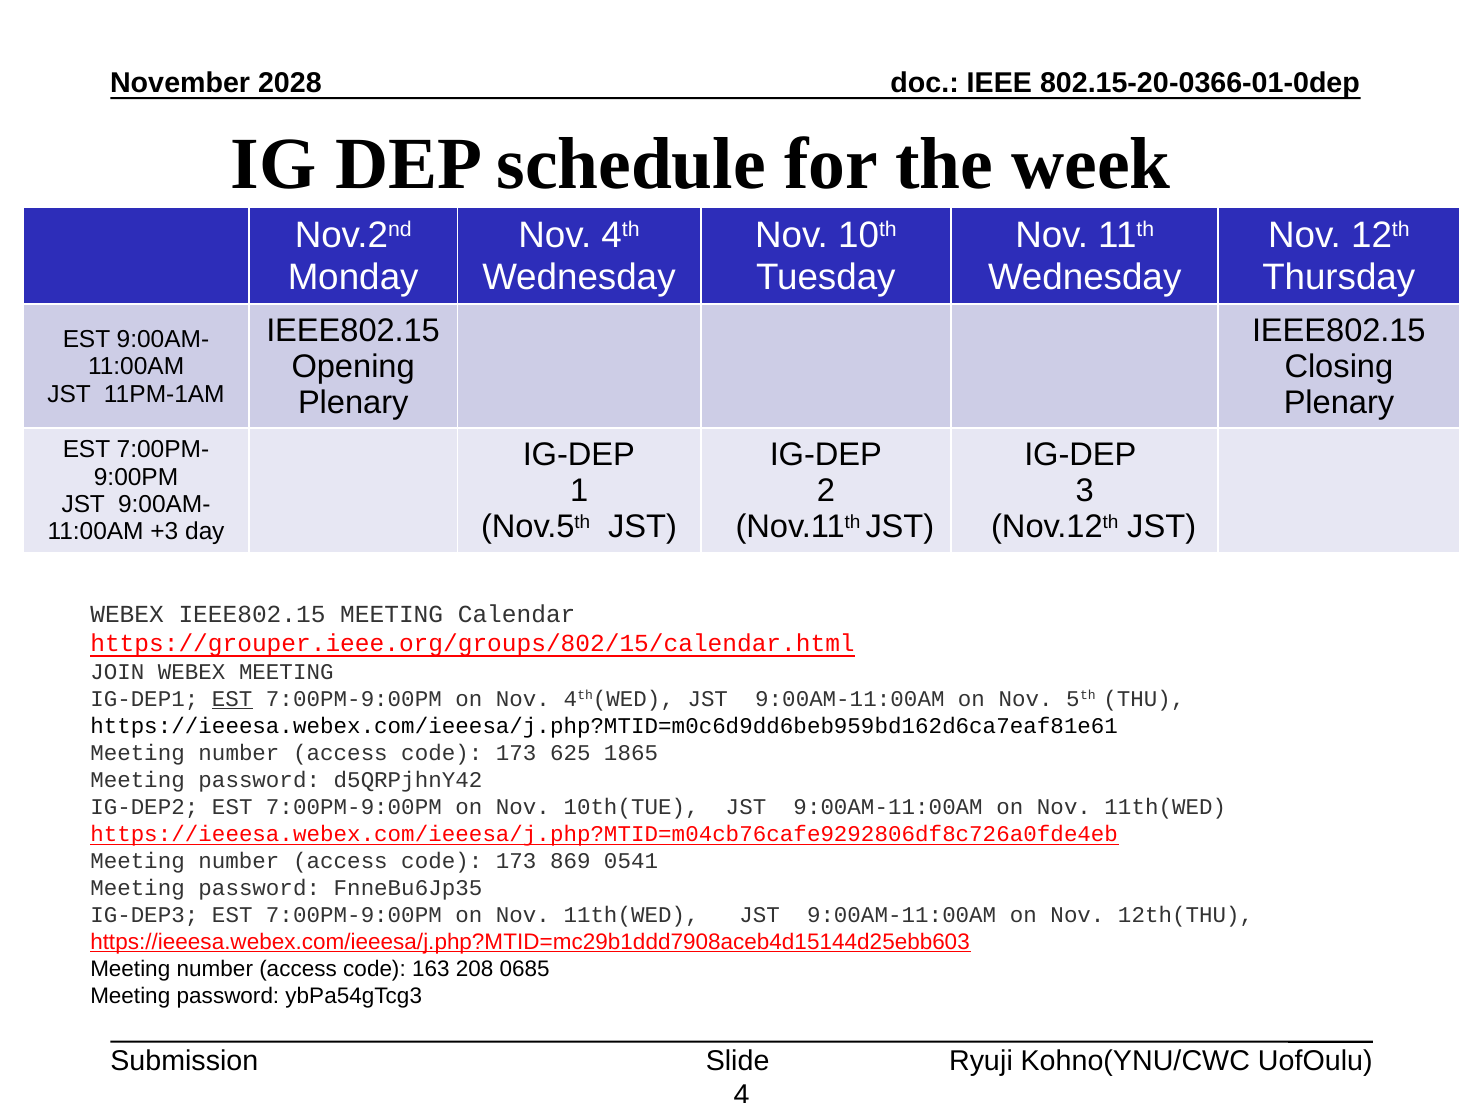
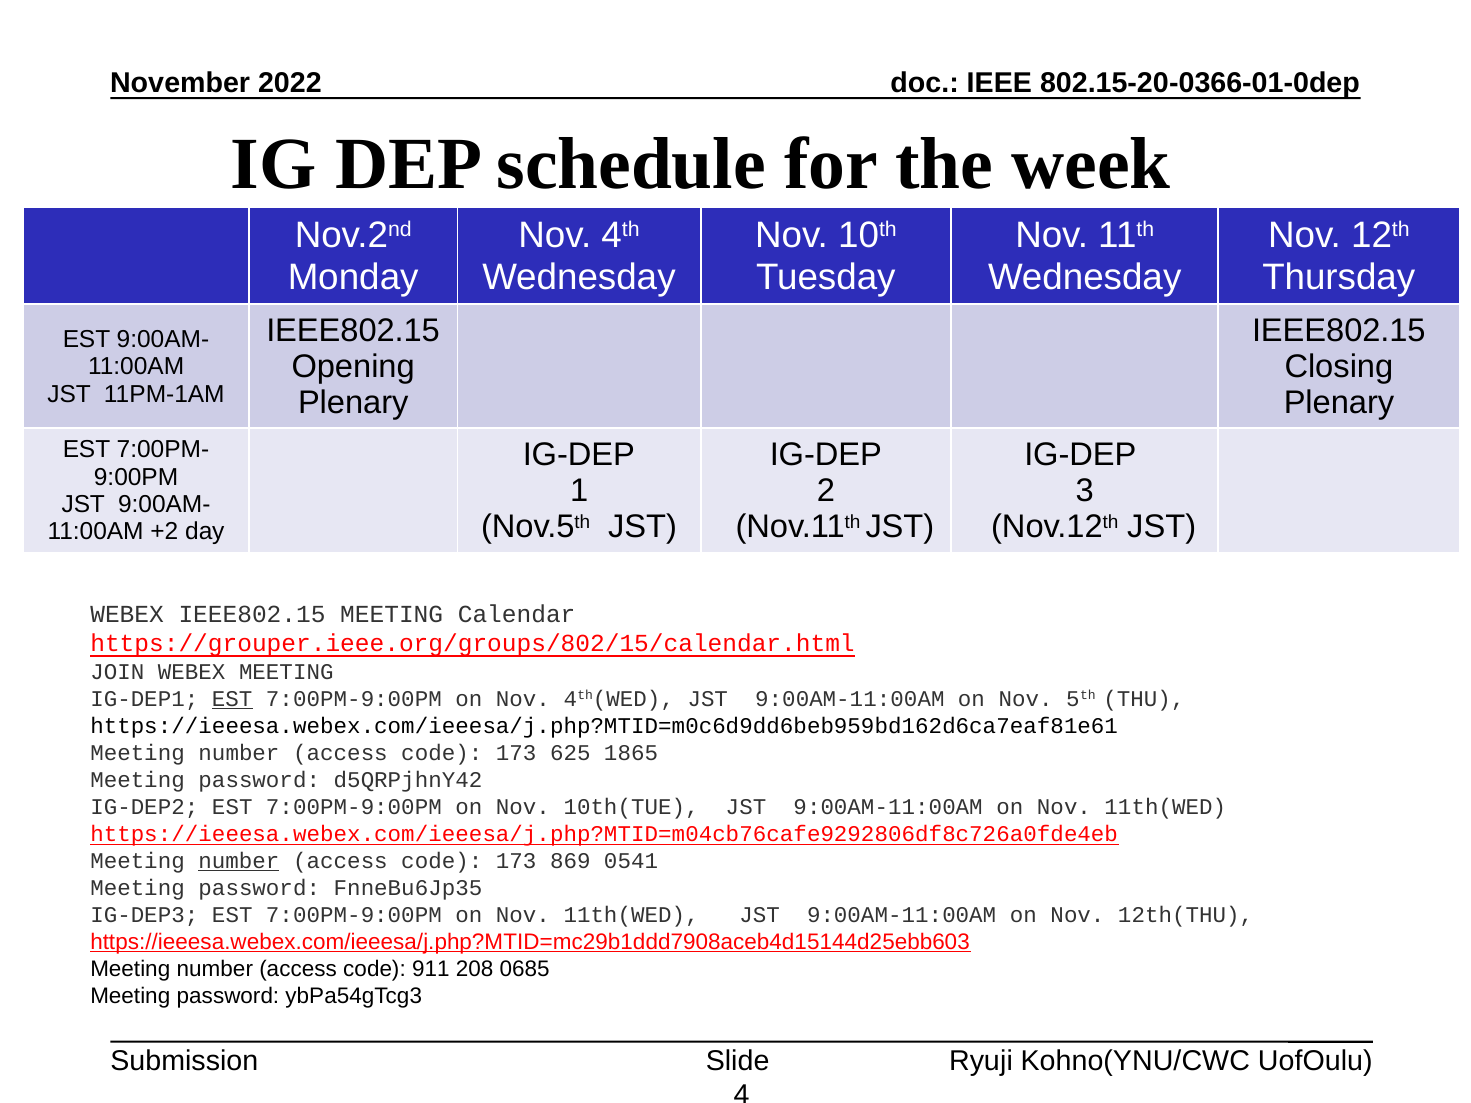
2028: 2028 -> 2022
+3: +3 -> +2
number at (239, 861) underline: none -> present
163: 163 -> 911
